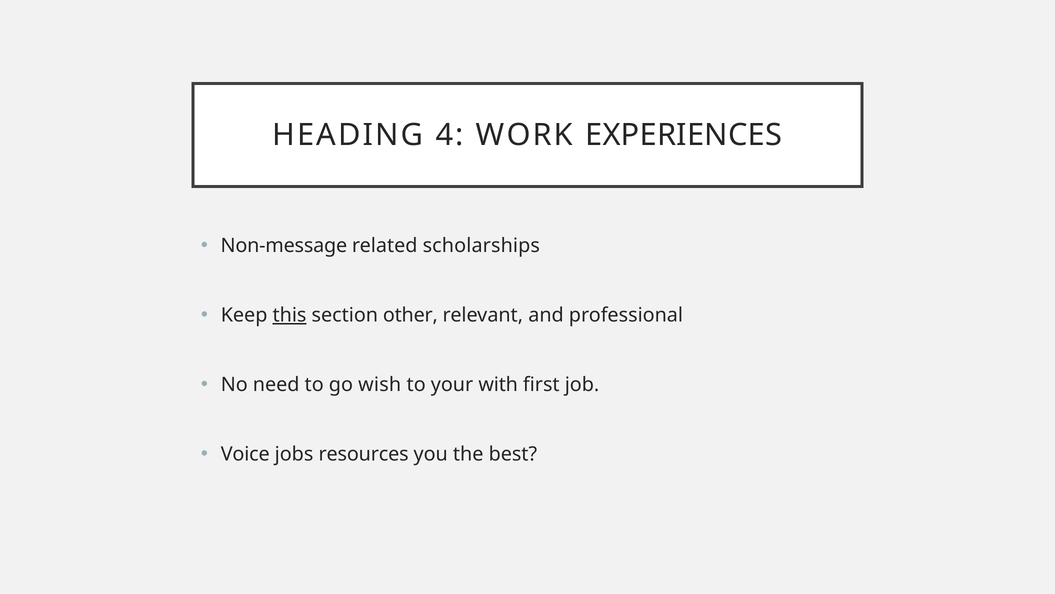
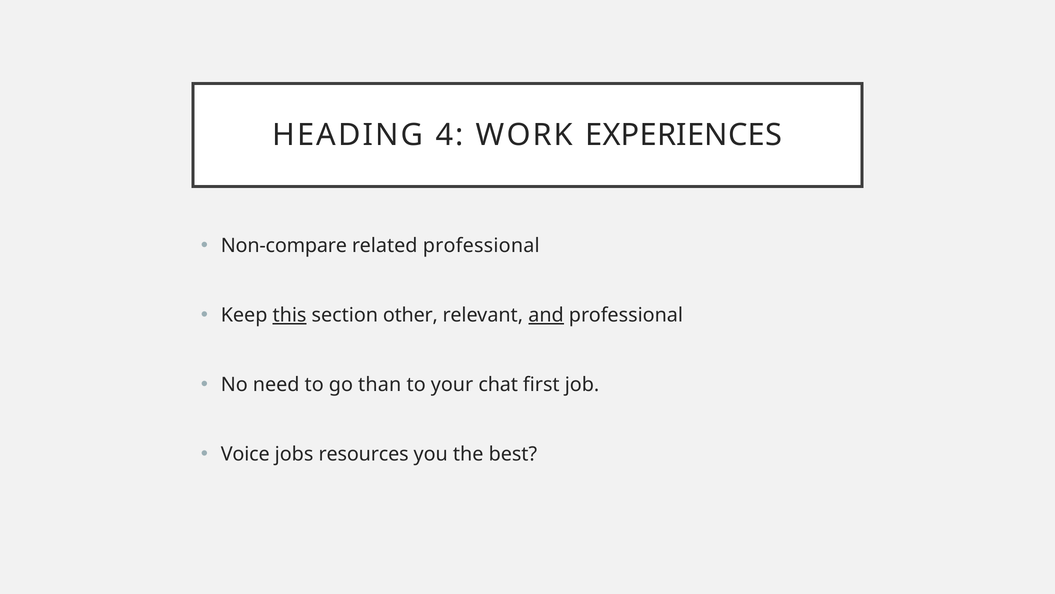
Non-message: Non-message -> Non-compare
related scholarships: scholarships -> professional
and underline: none -> present
wish: wish -> than
with: with -> chat
